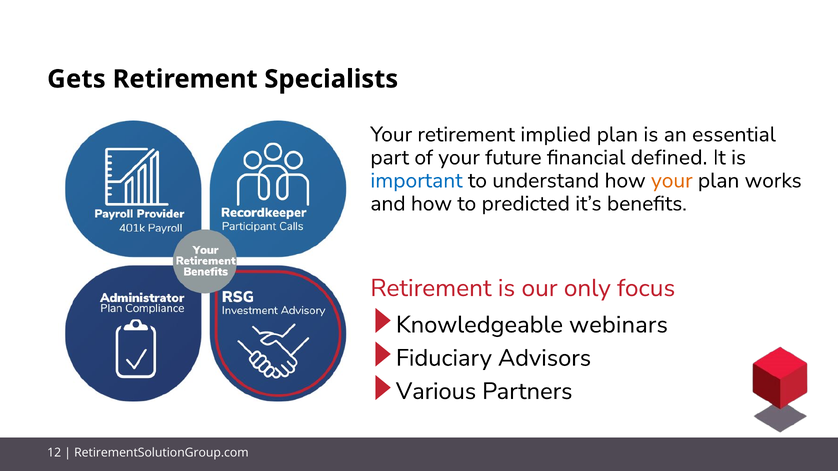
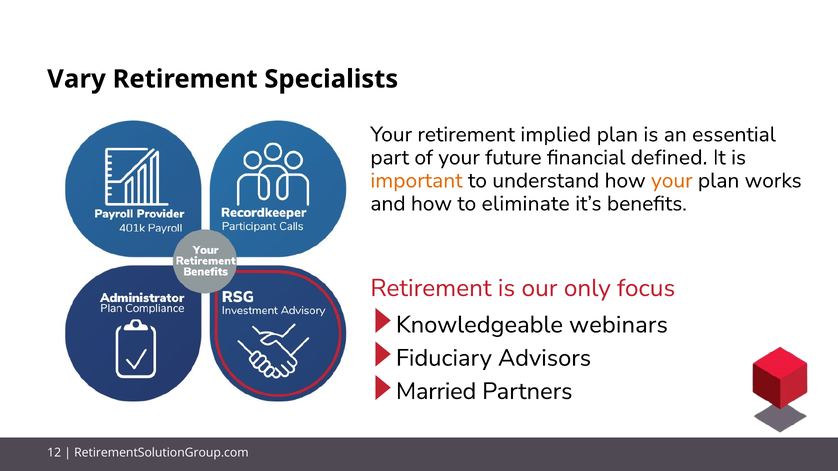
Gets: Gets -> Vary
important colour: blue -> orange
predicted: predicted -> eliminate
Various: Various -> Married
